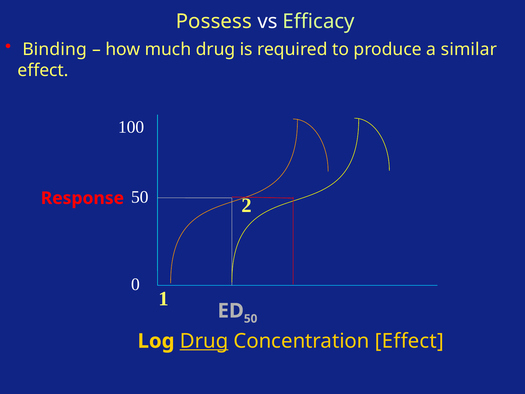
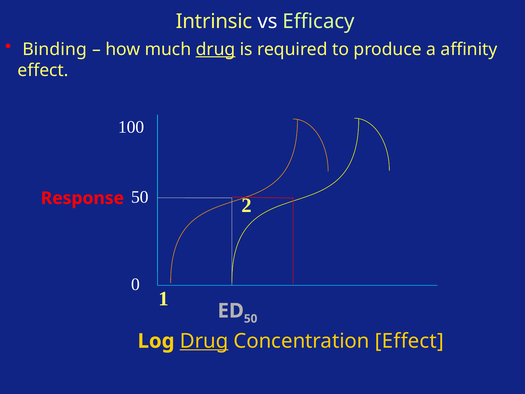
Possess: Possess -> Intrinsic
drug at (215, 49) underline: none -> present
similar: similar -> affinity
